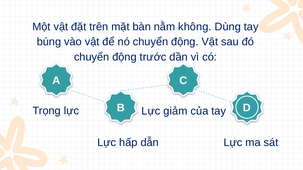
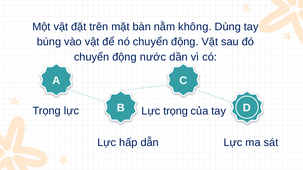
trước: trước -> nước
Lực giảm: giảm -> trọng
